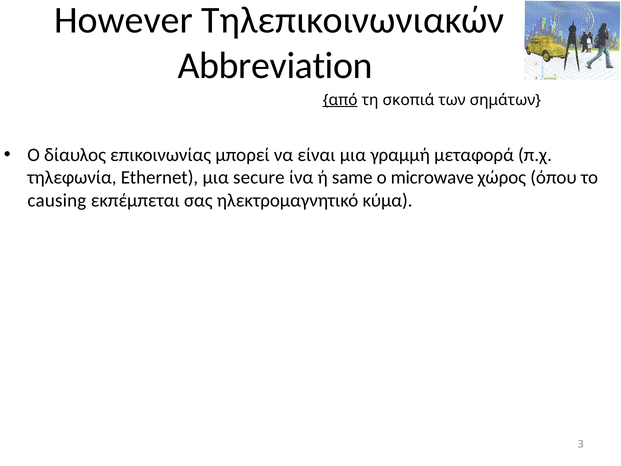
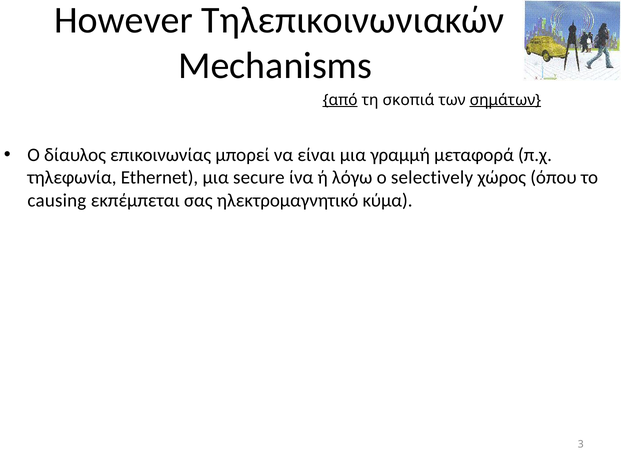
Abbreviation: Abbreviation -> Mechanisms
σημάτων underline: none -> present
same: same -> λόγω
microwave: microwave -> selectively
